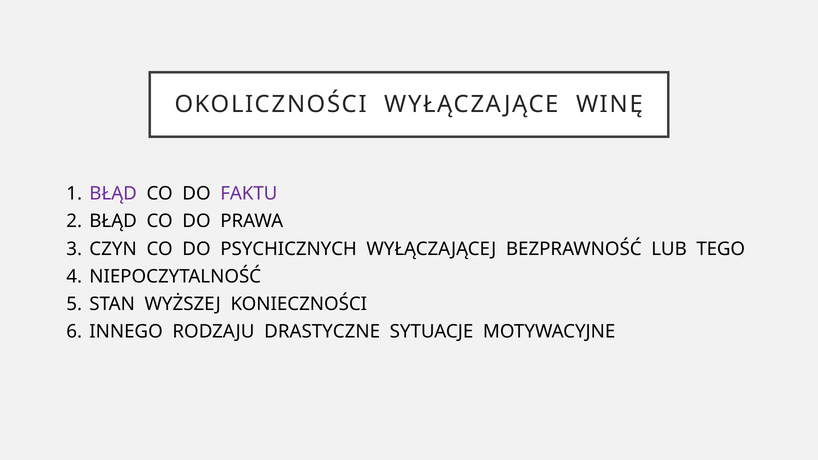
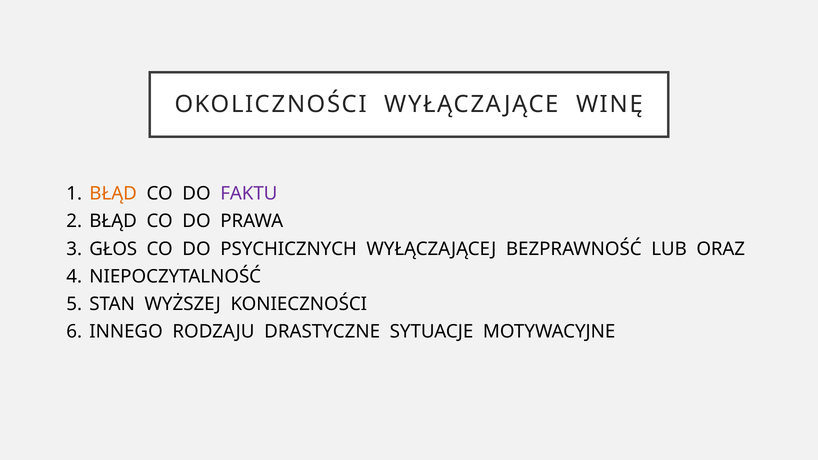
BŁĄD at (113, 194) colour: purple -> orange
CZYN: CZYN -> GŁOS
TEGO: TEGO -> ORAZ
